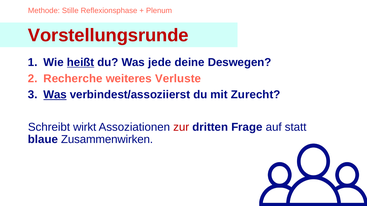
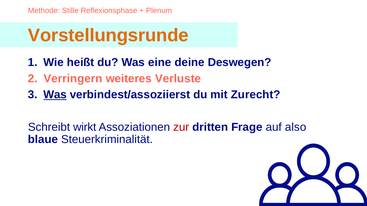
Vorstellungsrunde colour: red -> orange
heißt underline: present -> none
jede: jede -> eine
Recherche: Recherche -> Verringern
statt: statt -> also
Zusammenwirken: Zusammenwirken -> Steuerkriminalität
